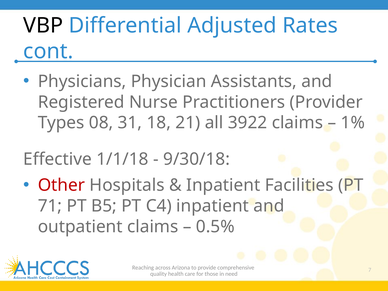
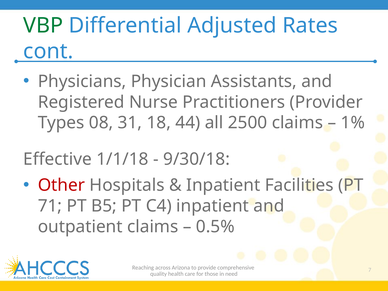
VBP colour: black -> green
21: 21 -> 44
3922: 3922 -> 2500
